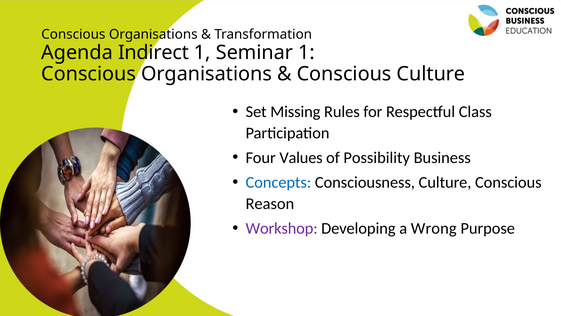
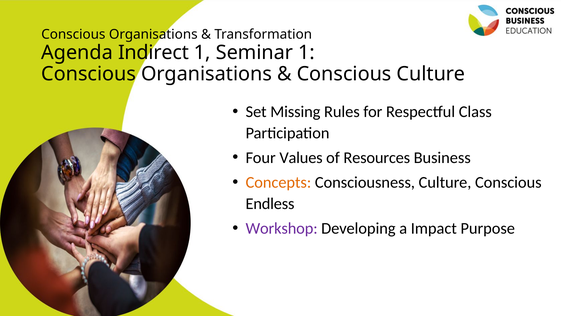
Possibility: Possibility -> Resources
Concepts colour: blue -> orange
Reason: Reason -> Endless
Wrong: Wrong -> Impact
